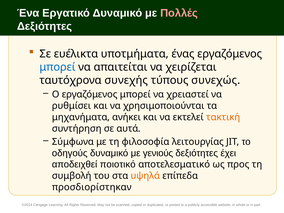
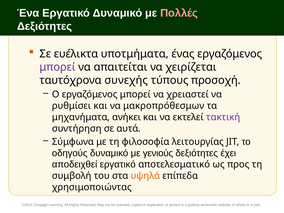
μπορεί at (58, 67) colour: blue -> purple
συνεχώς: συνεχώς -> προσοχή
χρησιμοποιούνται: χρησιμοποιούνται -> μακροπρόθεσμων
τακτική colour: orange -> purple
αποδειχθεί ποιοτικό: ποιοτικό -> εργατικό
προσδιορίστηκαν: προσδιορίστηκαν -> χρησιμοποιώντας
